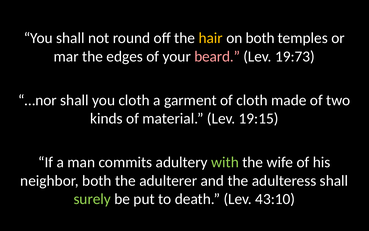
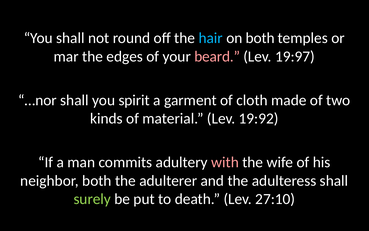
hair colour: yellow -> light blue
19:73: 19:73 -> 19:97
you cloth: cloth -> spirit
19:15: 19:15 -> 19:92
with colour: light green -> pink
43:10: 43:10 -> 27:10
